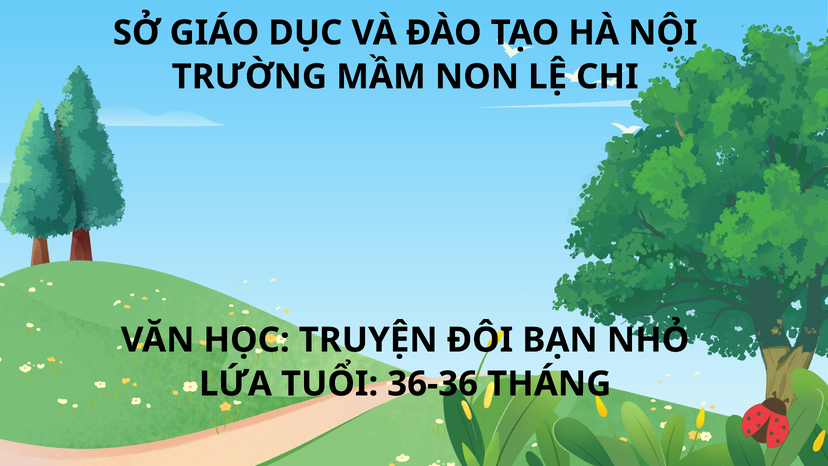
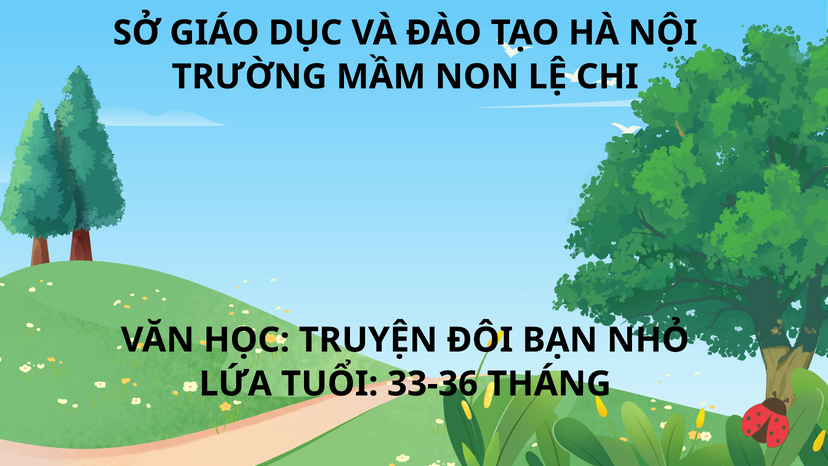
36-36: 36-36 -> 33-36
